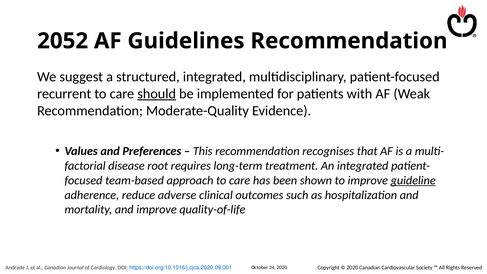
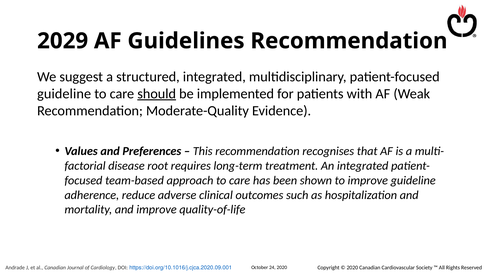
2052: 2052 -> 2029
recurrent at (64, 94): recurrent -> guideline
guideline at (413, 180) underline: present -> none
